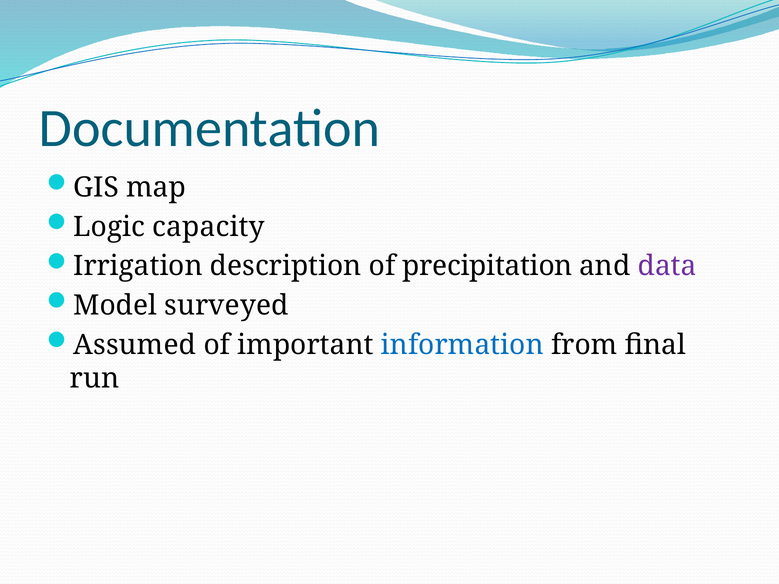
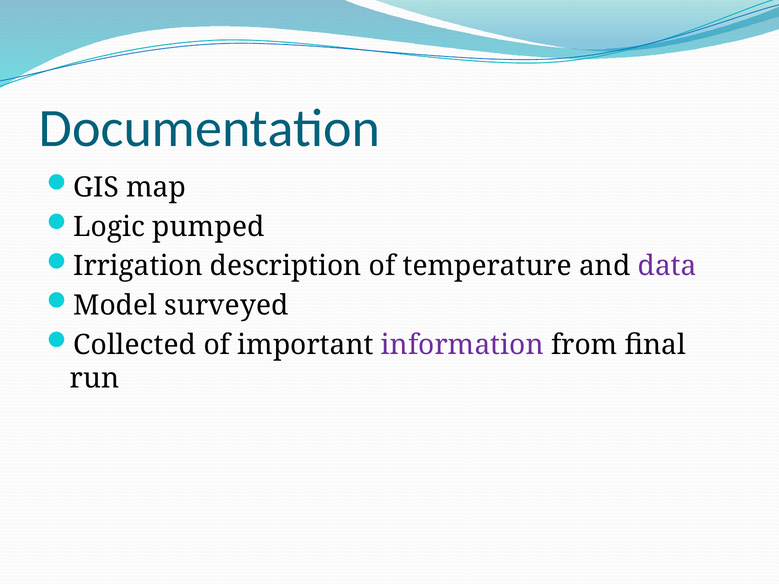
capacity: capacity -> pumped
precipitation: precipitation -> temperature
Assumed: Assumed -> Collected
information colour: blue -> purple
